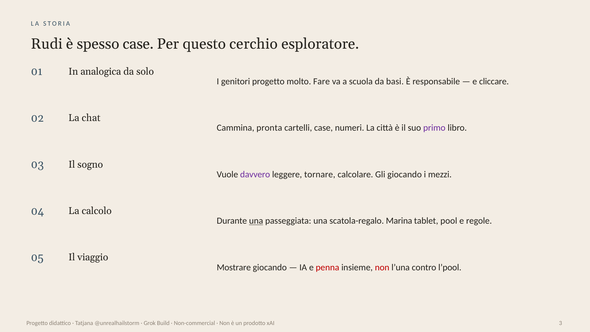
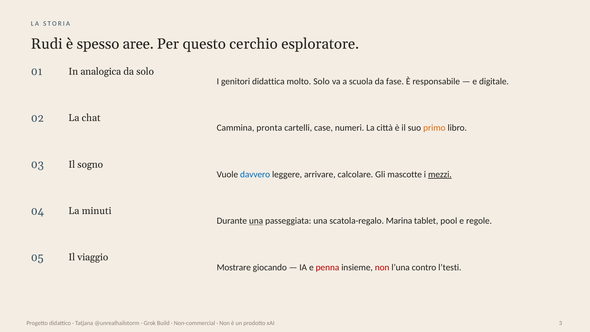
spesso case: case -> aree
genitori progetto: progetto -> didattica
molto Fare: Fare -> Solo
basi: basi -> fase
cliccare: cliccare -> digitale
primo colour: purple -> orange
davvero colour: purple -> blue
tornare: tornare -> arrivare
Gli giocando: giocando -> mascotte
mezzi underline: none -> present
calcolo: calcolo -> minuti
l’pool: l’pool -> l’testi
